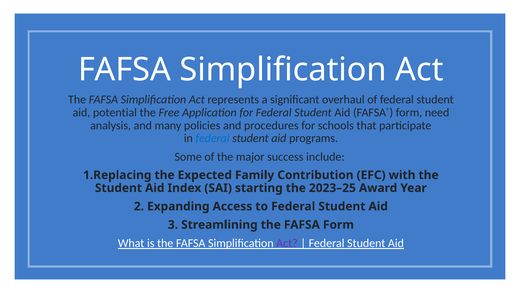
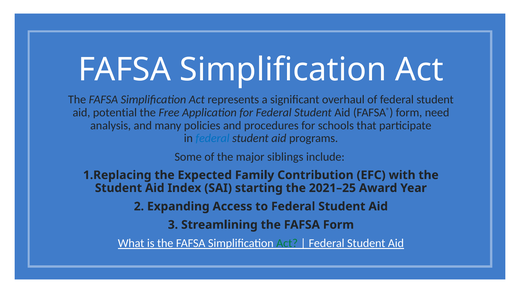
success: success -> siblings
2023–25: 2023–25 -> 2021–25
Act at (287, 243) colour: purple -> green
